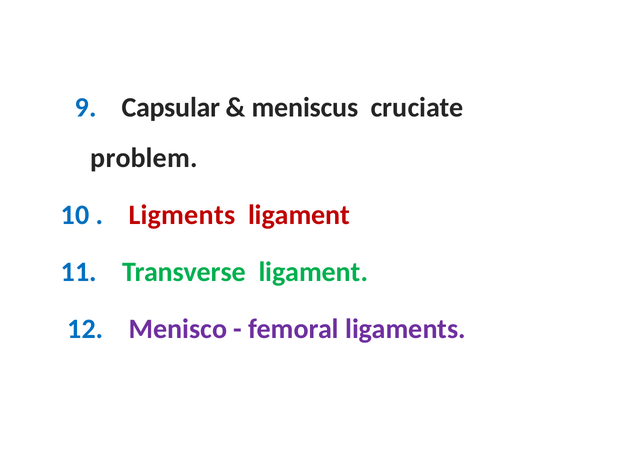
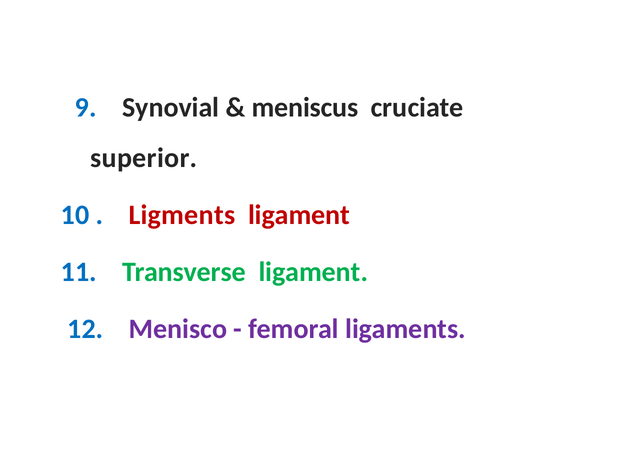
Capsular: Capsular -> Synovial
problem: problem -> superior
